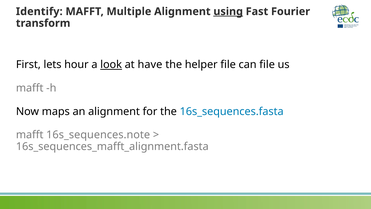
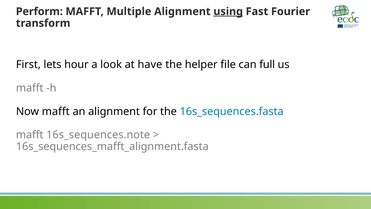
Identify: Identify -> Perform
look underline: present -> none
can file: file -> full
Now maps: maps -> mafft
